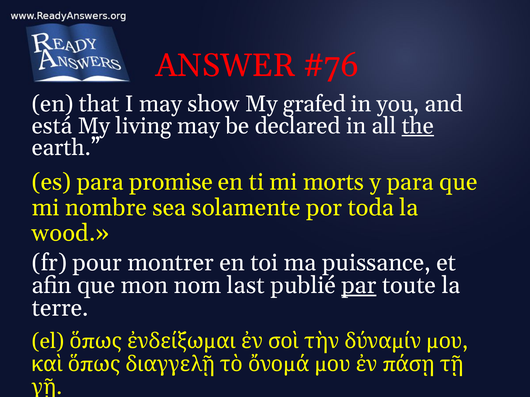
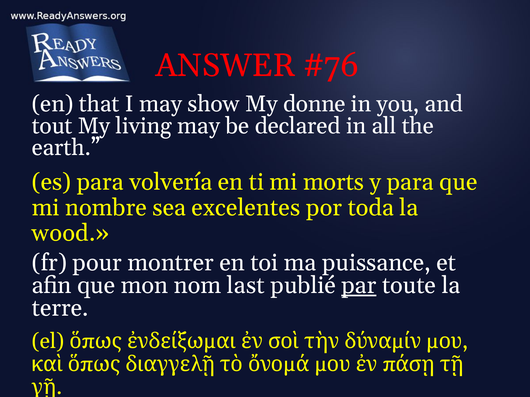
grafed: grafed -> donne
está: está -> tout
the underline: present -> none
promise: promise -> volvería
solamente: solamente -> excelentes
